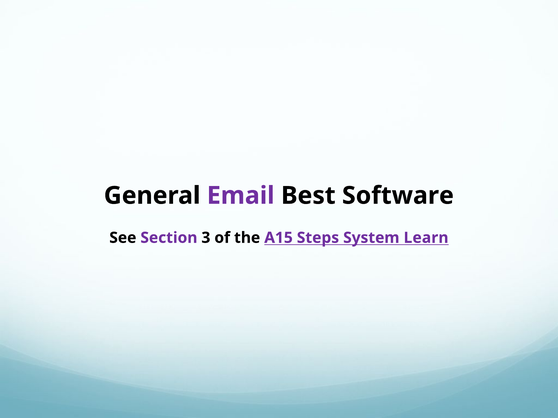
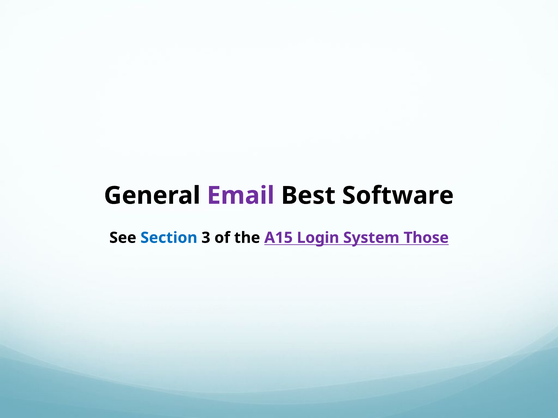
Section colour: purple -> blue
Steps: Steps -> Login
Learn: Learn -> Those
